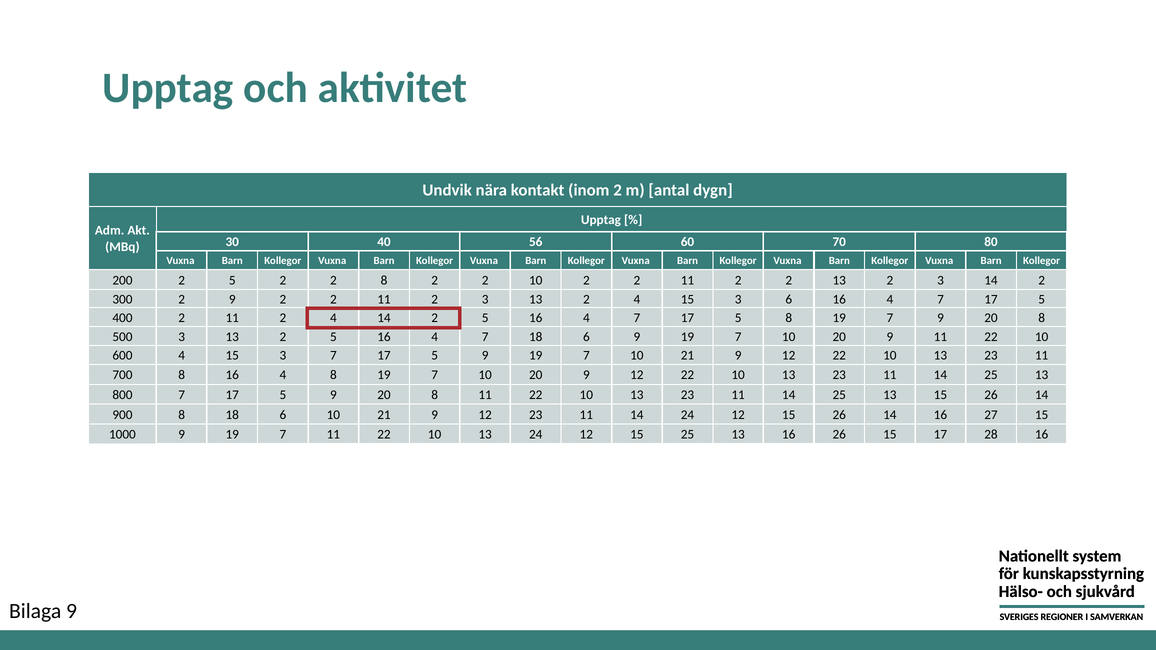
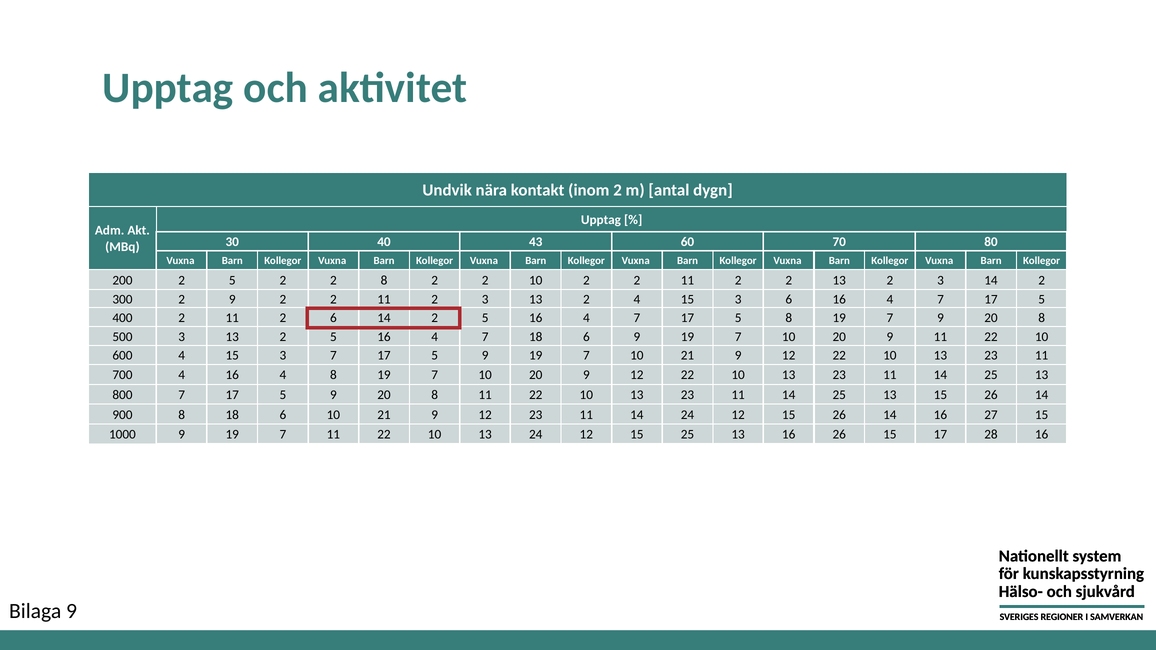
56: 56 -> 43
11 2 4: 4 -> 6
700 8: 8 -> 4
